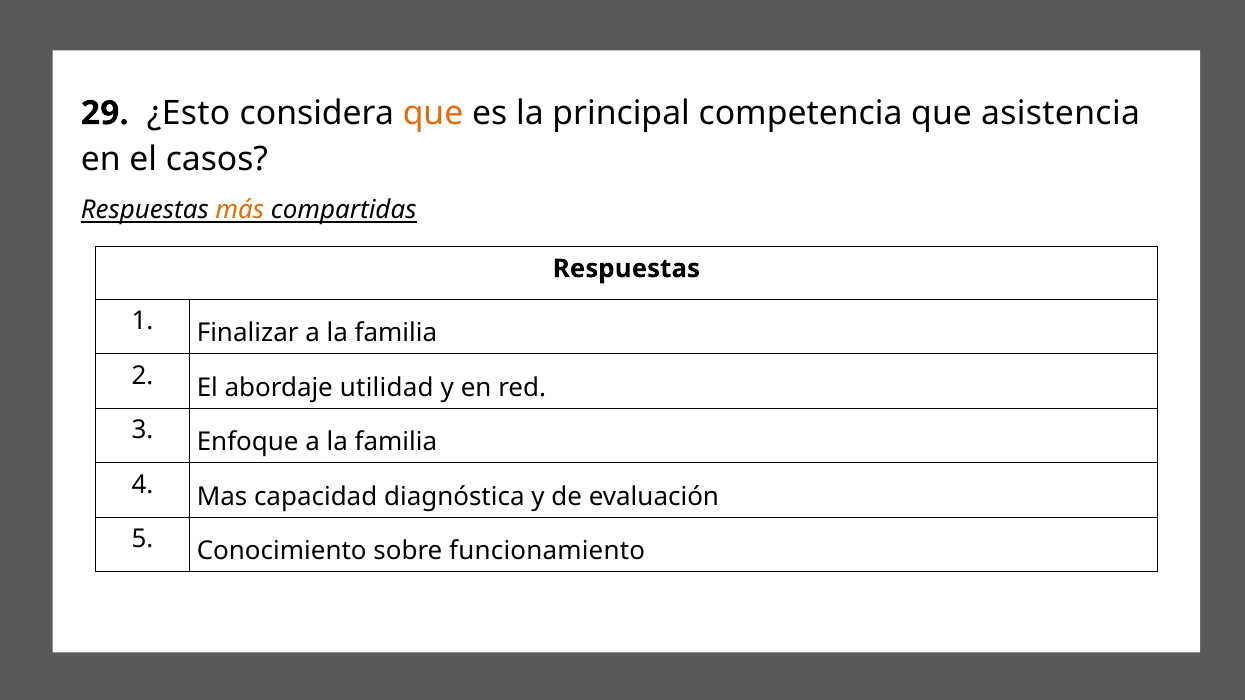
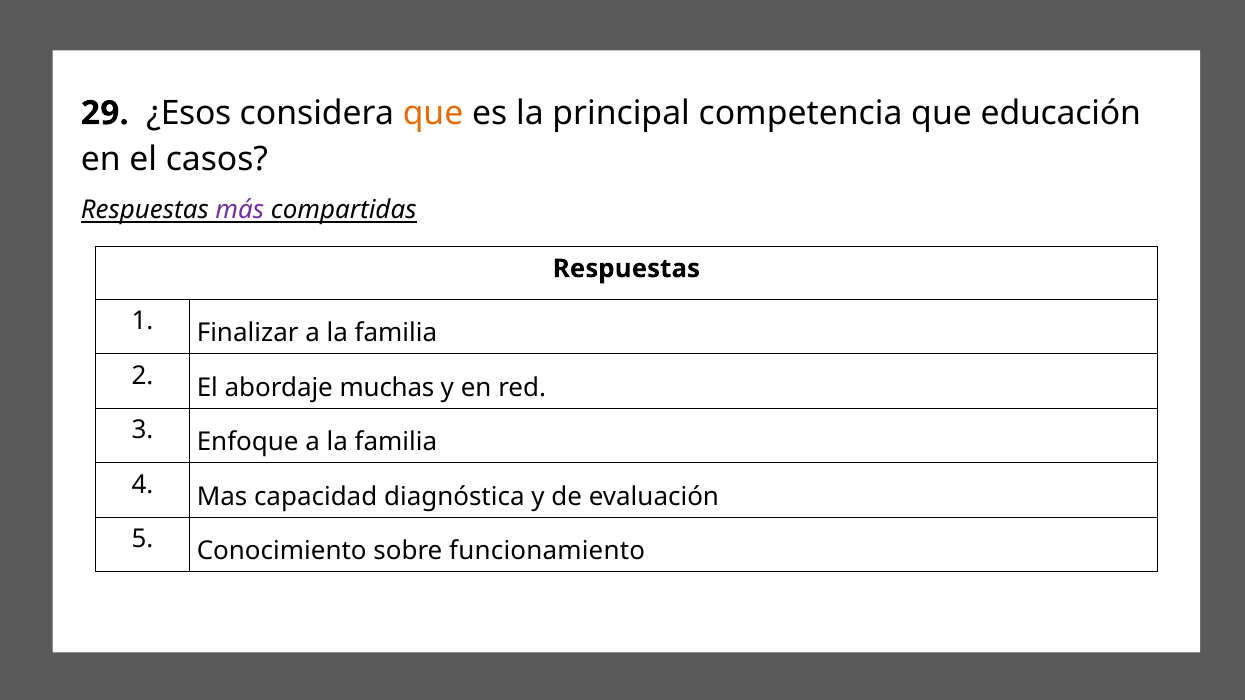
¿Esto: ¿Esto -> ¿Esos
asistencia: asistencia -> educación
más colour: orange -> purple
utilidad: utilidad -> muchas
